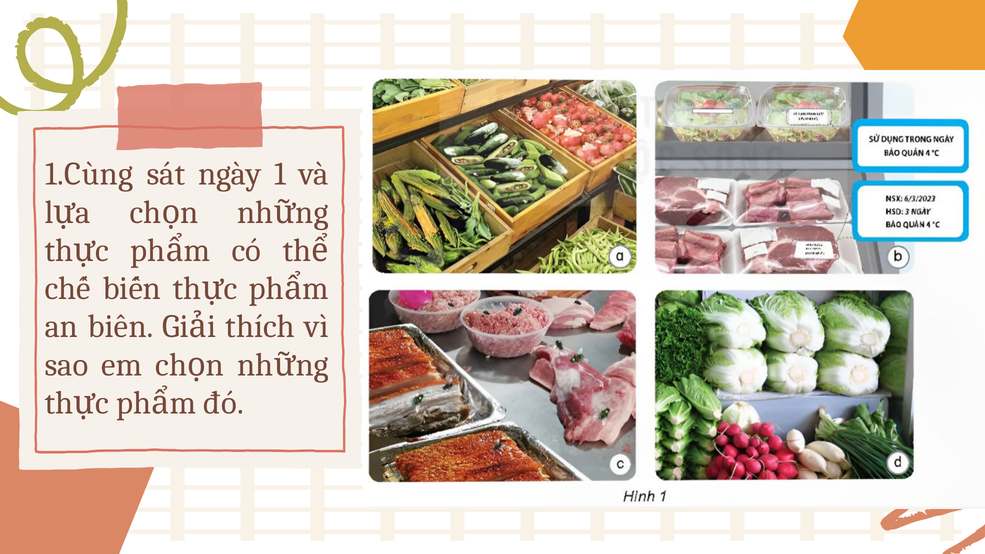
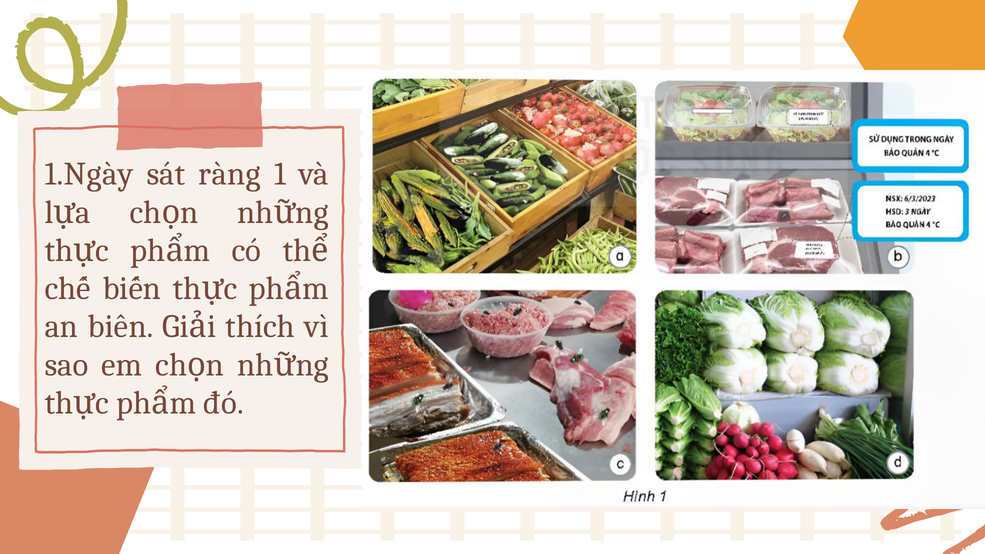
1.Cùng: 1.Cùng -> 1.Ngày
ngày: ngày -> ràng
